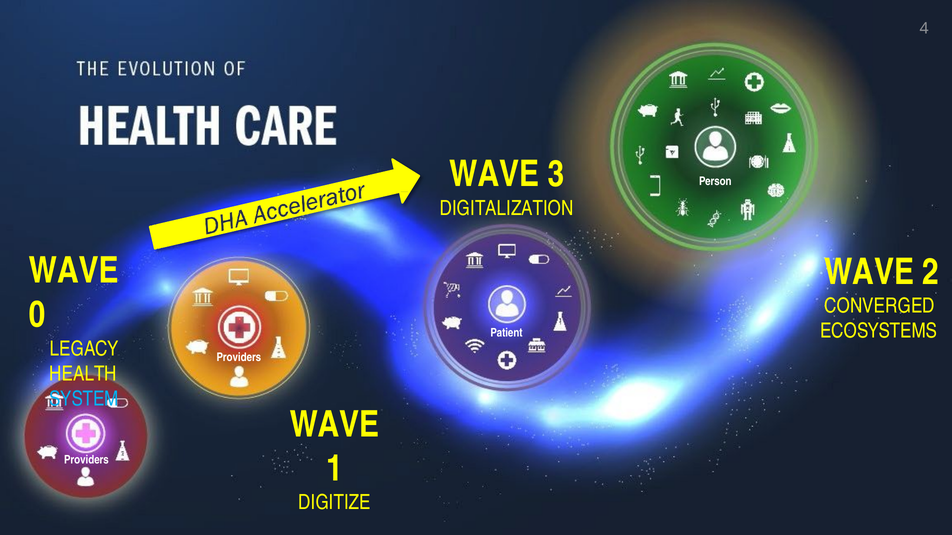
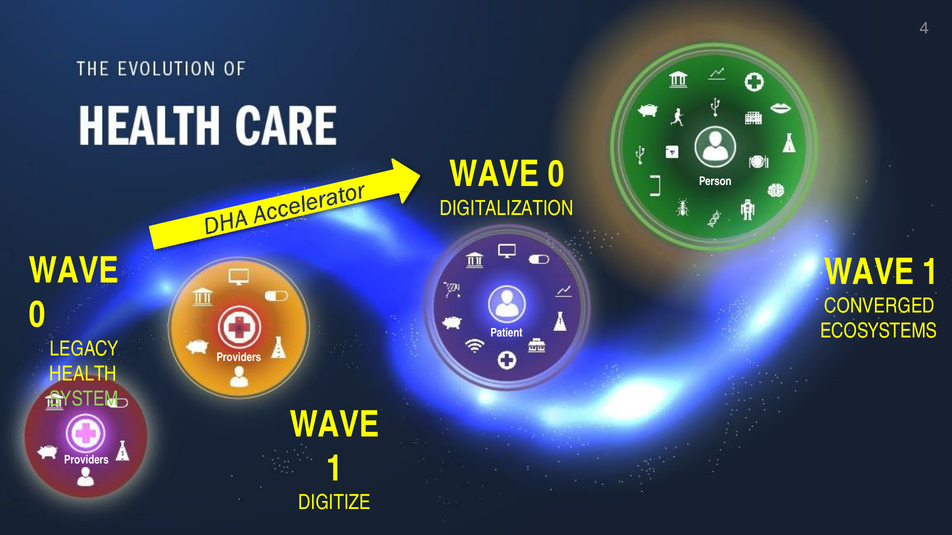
3 at (556, 174): 3 -> 0
2 at (931, 272): 2 -> 1
SYSTEM colour: light blue -> light green
